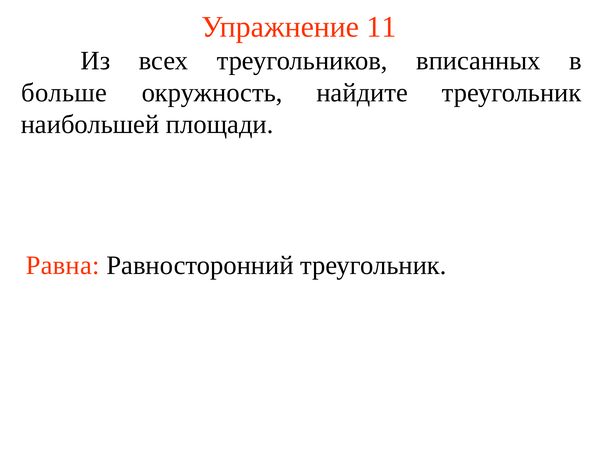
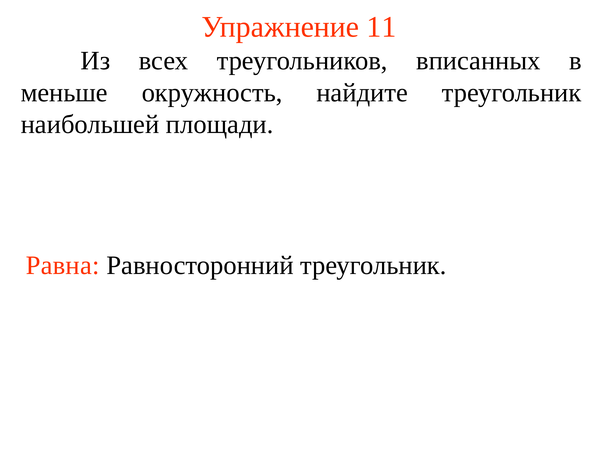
больше: больше -> меньше
